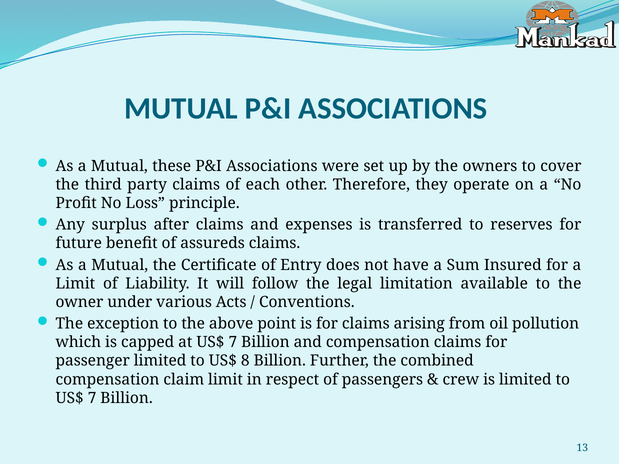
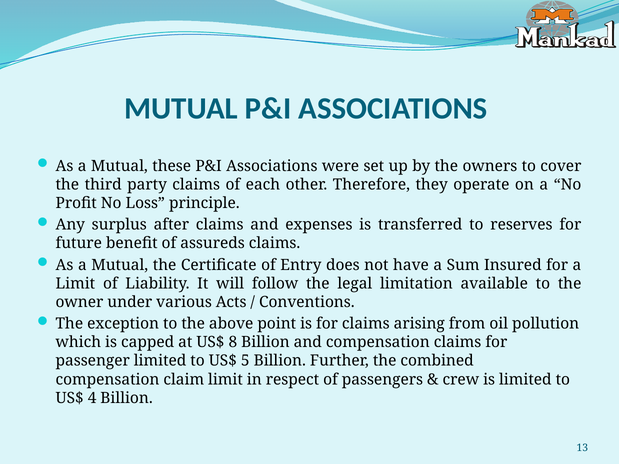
at US$ 7: 7 -> 8
8: 8 -> 5
7 at (92, 398): 7 -> 4
